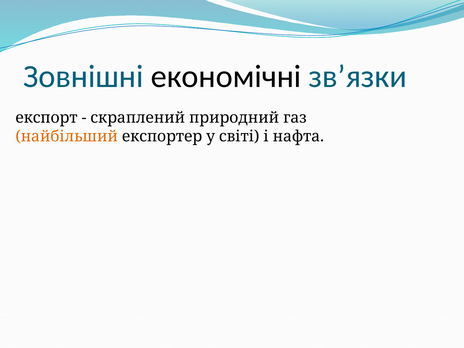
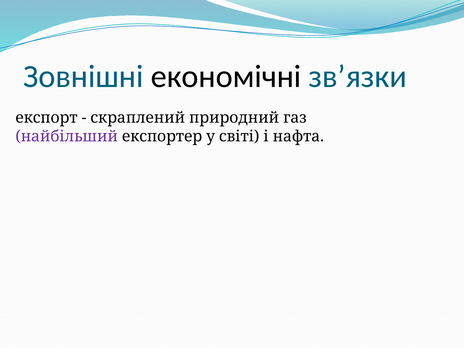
найбільший colour: orange -> purple
